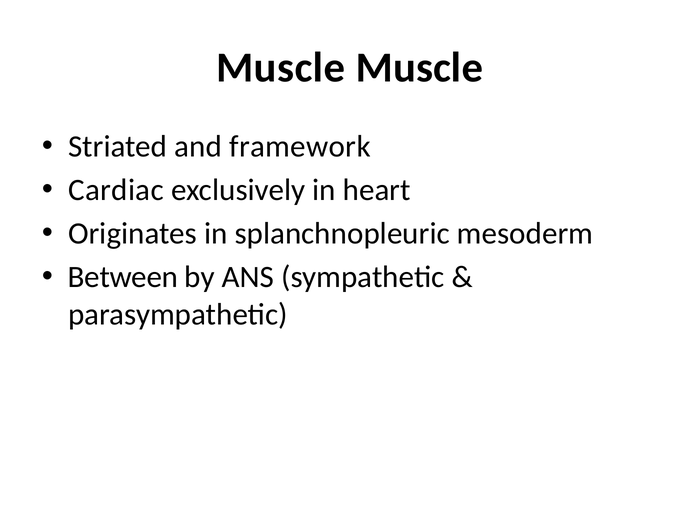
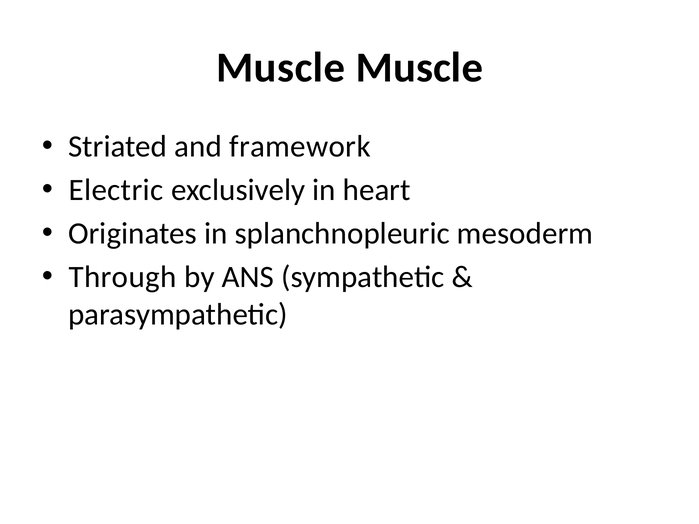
Cardiac: Cardiac -> Electric
Between: Between -> Through
